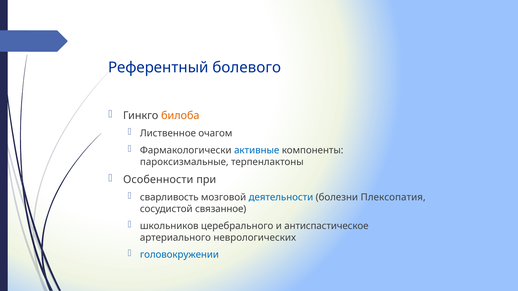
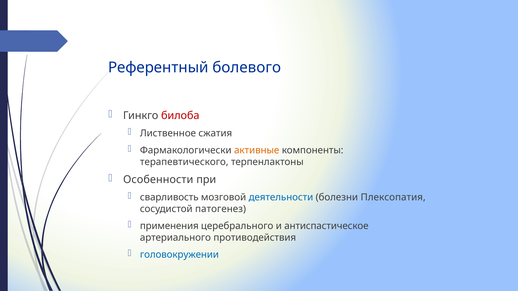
билоба colour: orange -> red
очагом: очагом -> сжатия
активные colour: blue -> orange
пapoксизмальные: пapoксизмальные -> терапевтического
связанное: связанное -> патогенез
школьников: школьников -> применения
неврологических: неврологических -> противодействия
